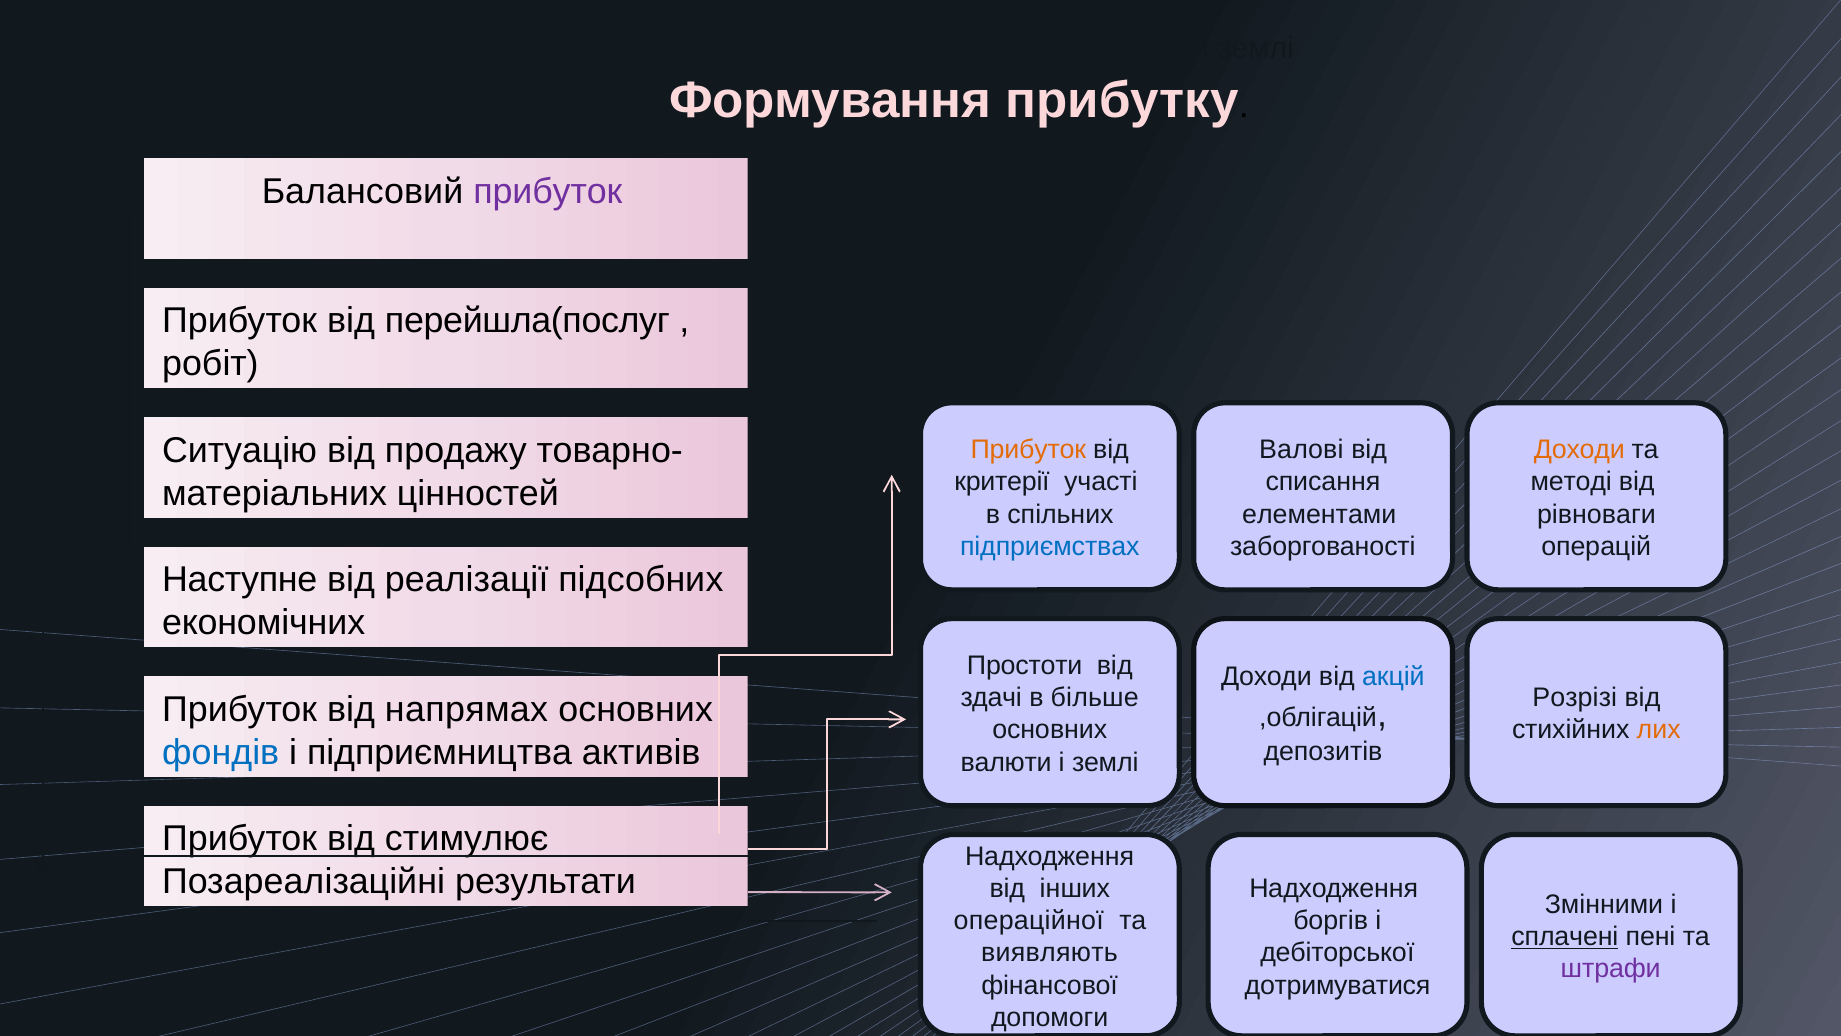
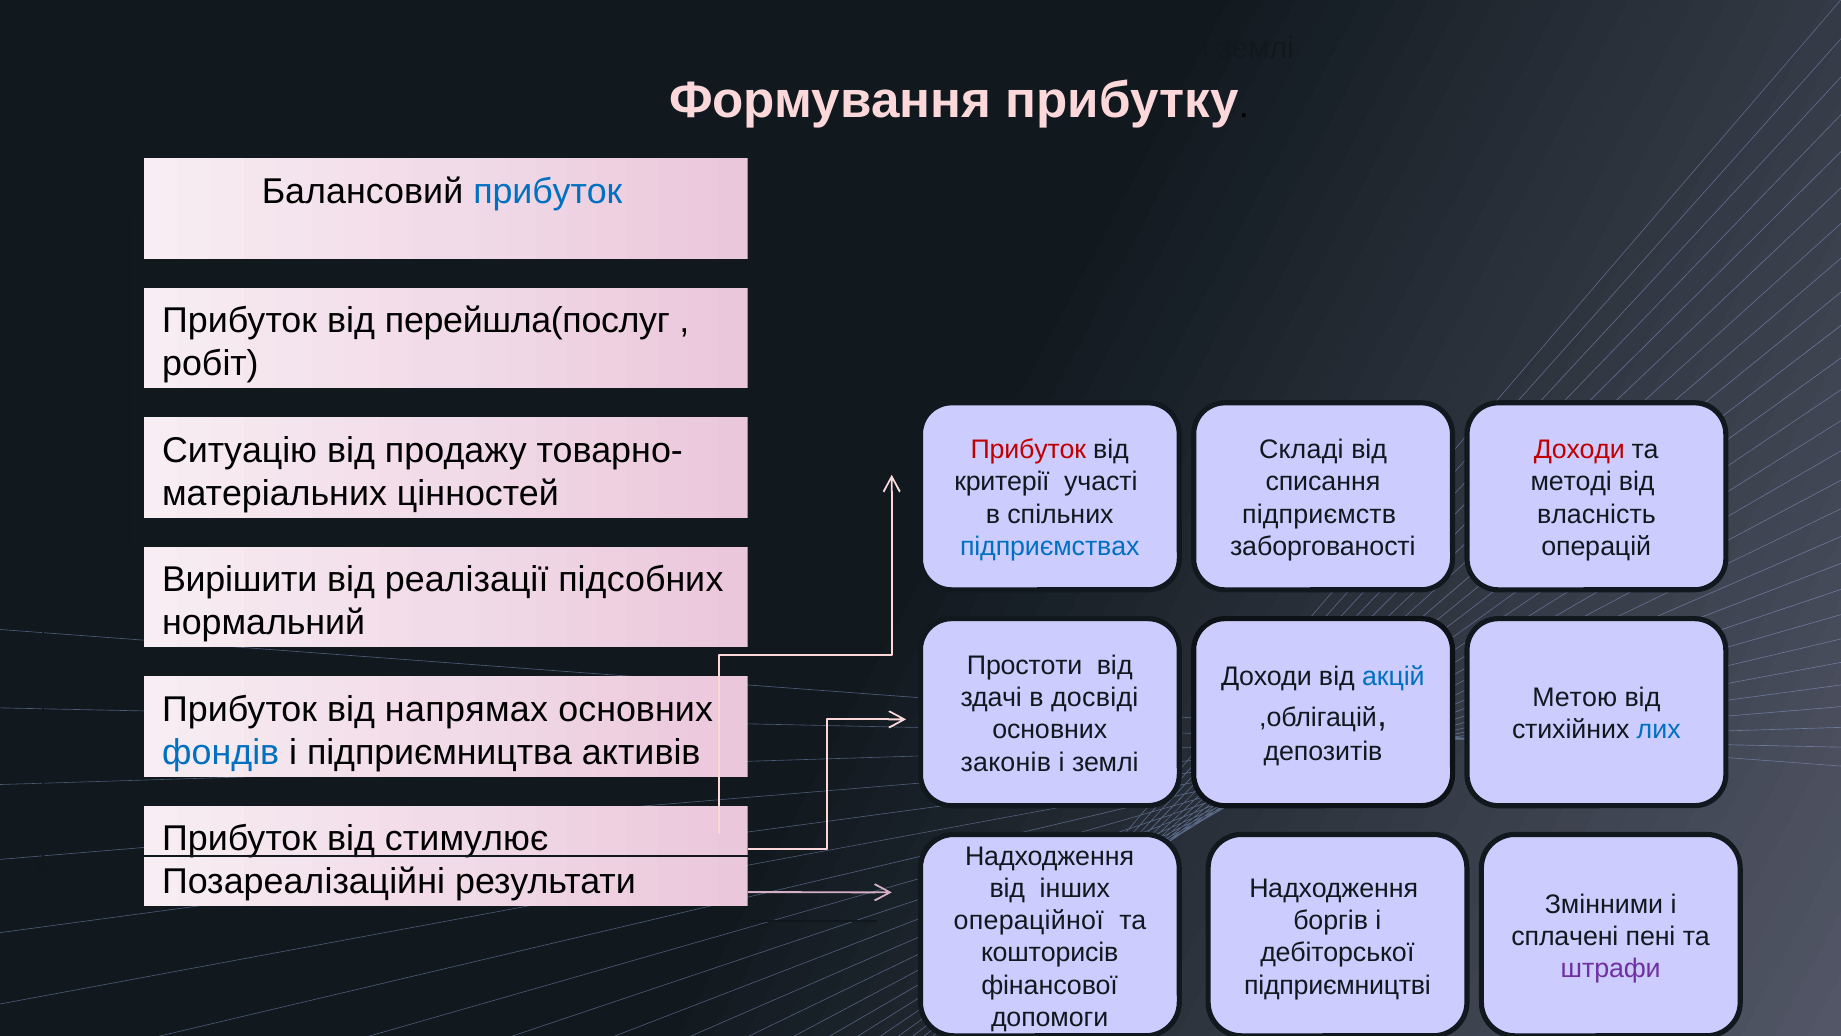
прибуток at (548, 191) colour: purple -> blue
Прибуток at (1028, 450) colour: orange -> red
Валові: Валові -> Складі
Доходи at (1579, 450) colour: orange -> red
елементами: елементами -> підприємств
рівноваги: рівноваги -> власність
Наступне: Наступне -> Вирішити
економічних: економічних -> нормальний
більше: більше -> досвіді
Розрізі: Розрізі -> Метою
лих colour: orange -> blue
валюти: валюти -> законів
сплачені underline: present -> none
виявляють: виявляють -> кошторисів
дотримуватися: дотримуватися -> підприємництві
